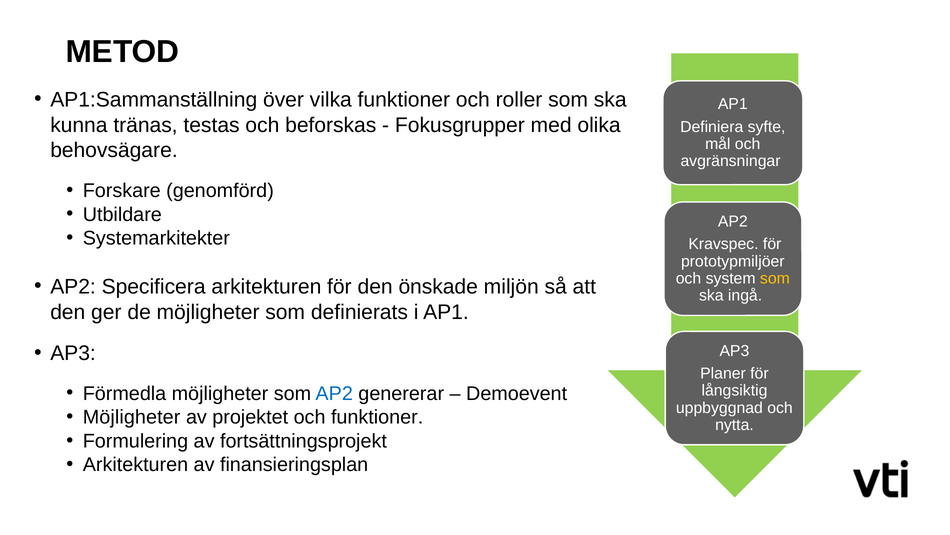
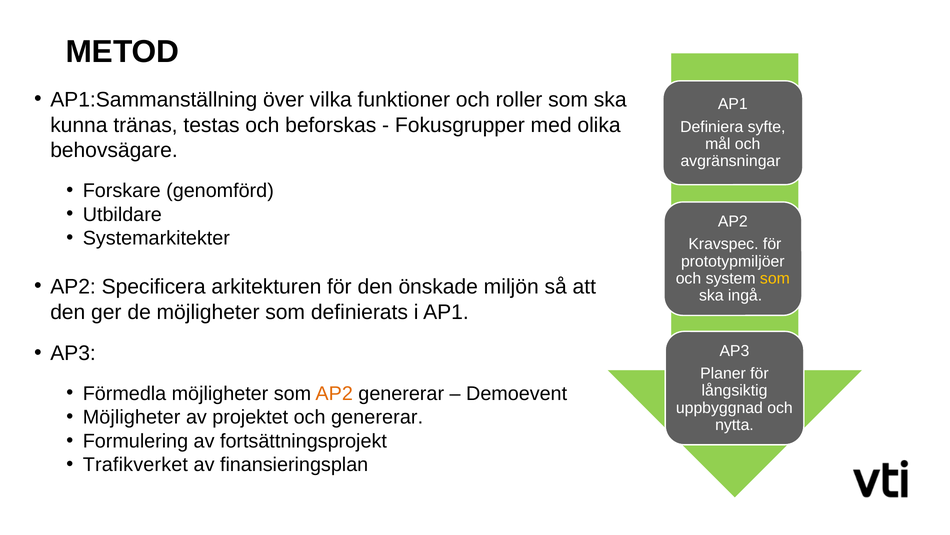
AP2 at (334, 393) colour: blue -> orange
och funktioner: funktioner -> genererar
Arkitekturen at (135, 464): Arkitekturen -> Trafikverket
